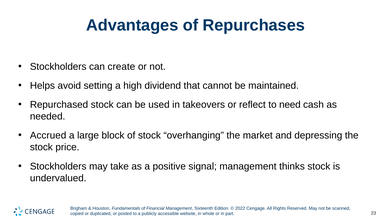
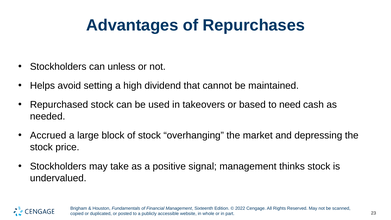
create: create -> unless
reflect: reflect -> based
